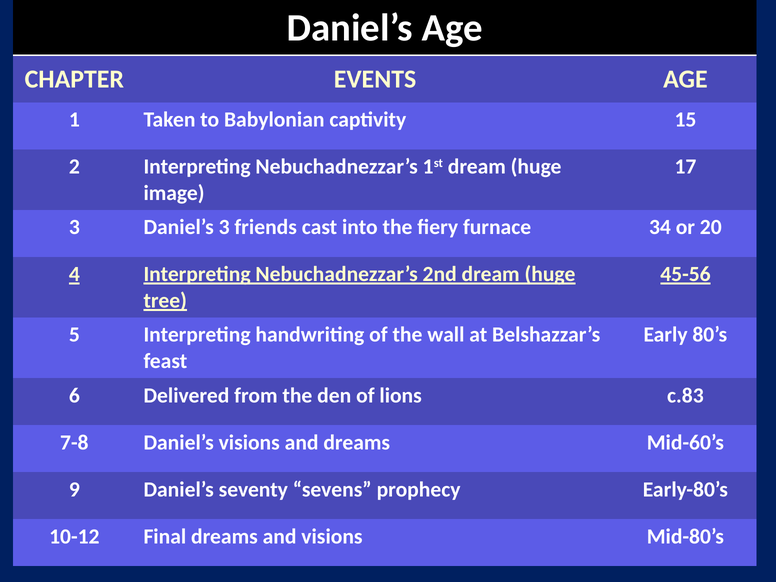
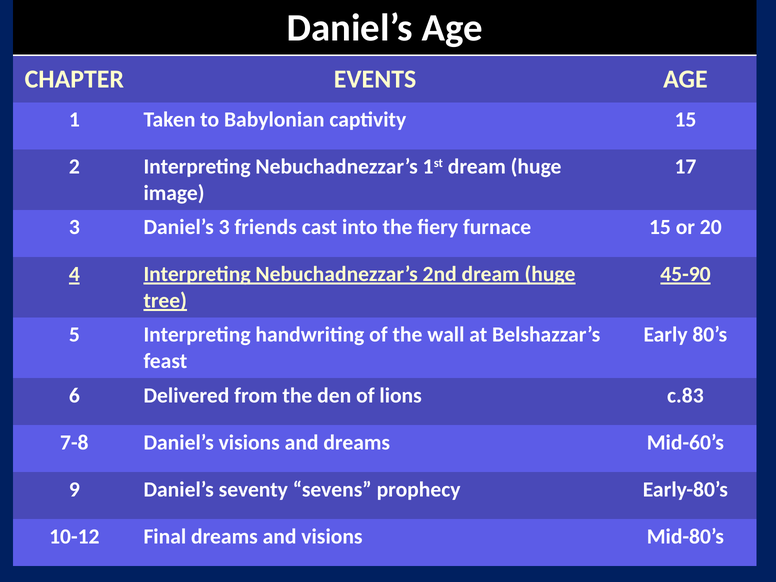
furnace 34: 34 -> 15
45-56: 45-56 -> 45-90
